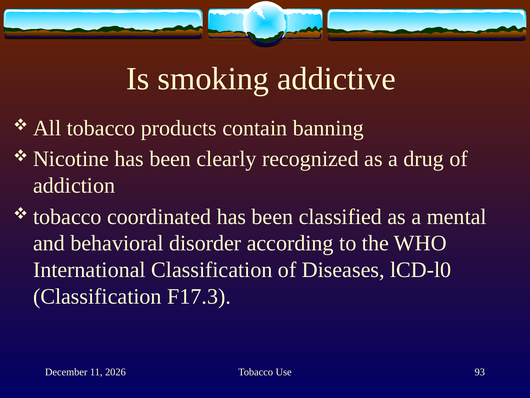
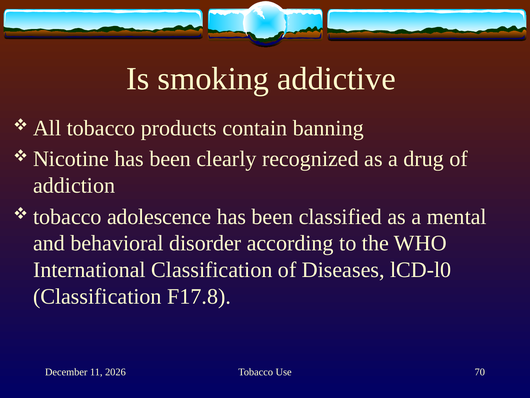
coordinated: coordinated -> adolescence
F17.3: F17.3 -> F17.8
93: 93 -> 70
